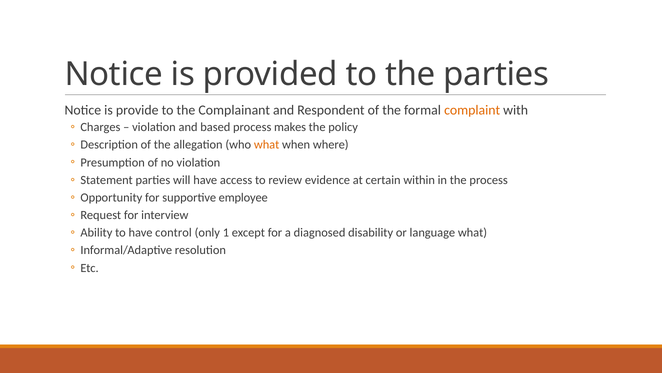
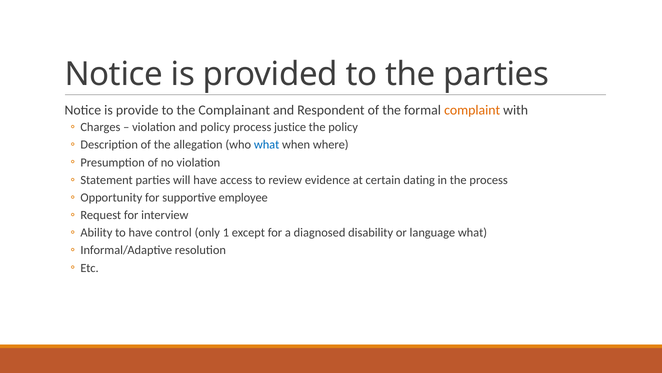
and based: based -> policy
makes: makes -> justice
what at (267, 145) colour: orange -> blue
within: within -> dating
